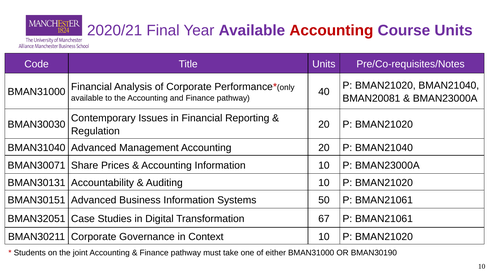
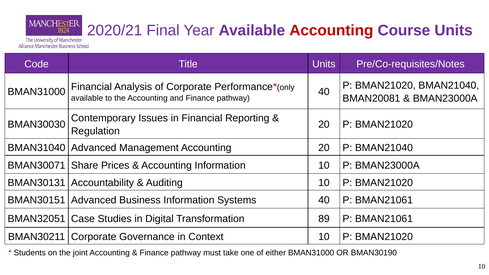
Systems 50: 50 -> 40
67: 67 -> 89
